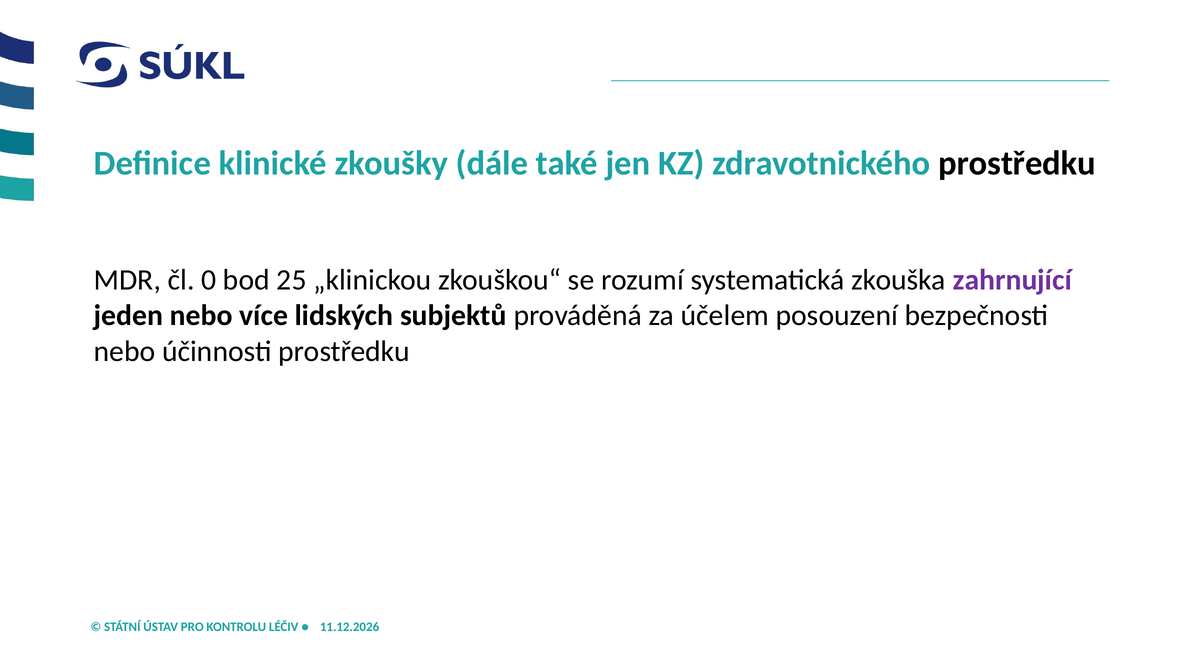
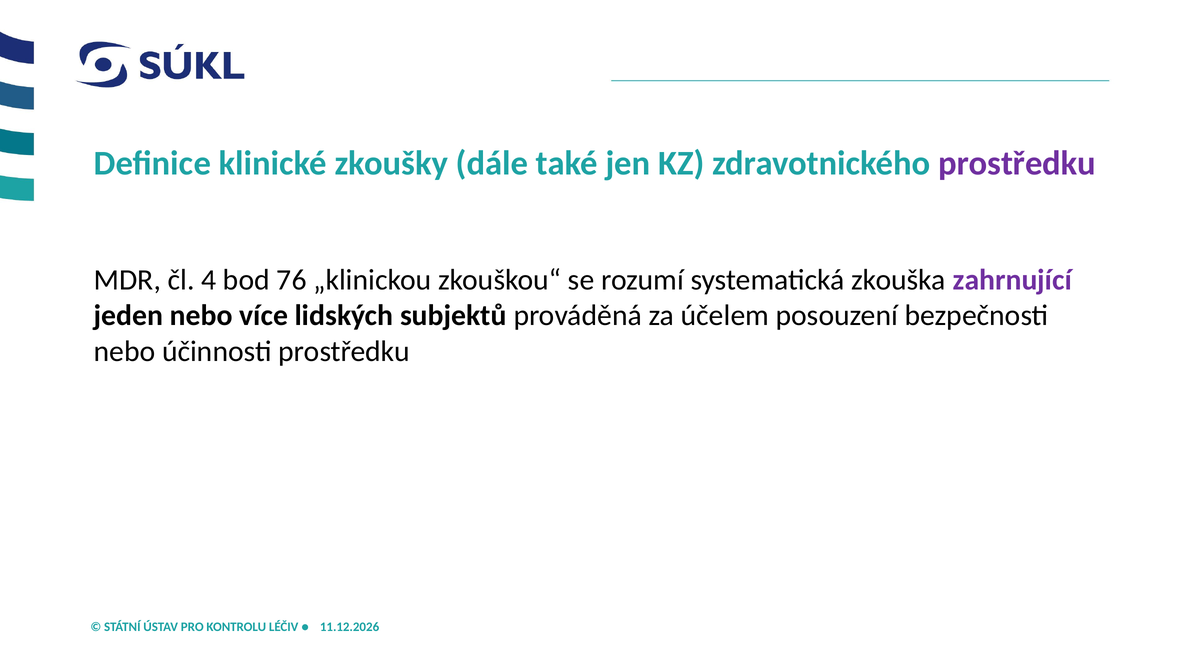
prostředku at (1017, 163) colour: black -> purple
0: 0 -> 4
25: 25 -> 76
